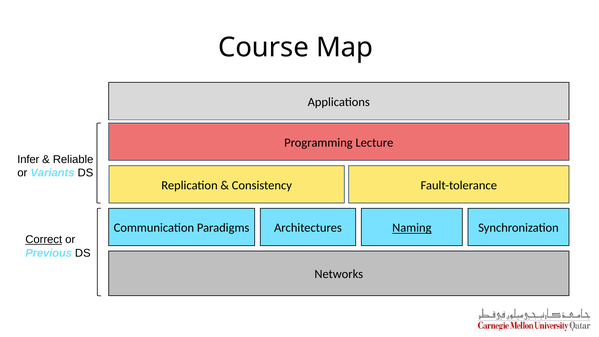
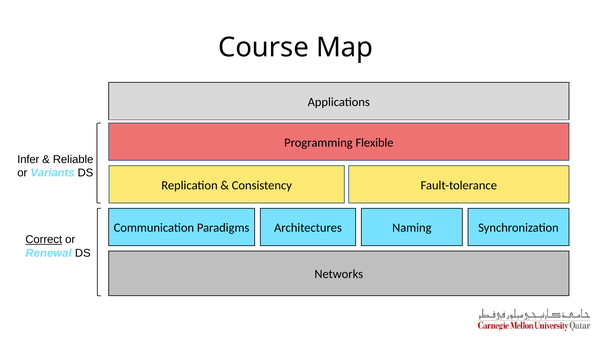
Lecture: Lecture -> Flexible
Naming underline: present -> none
Previous: Previous -> Renewal
